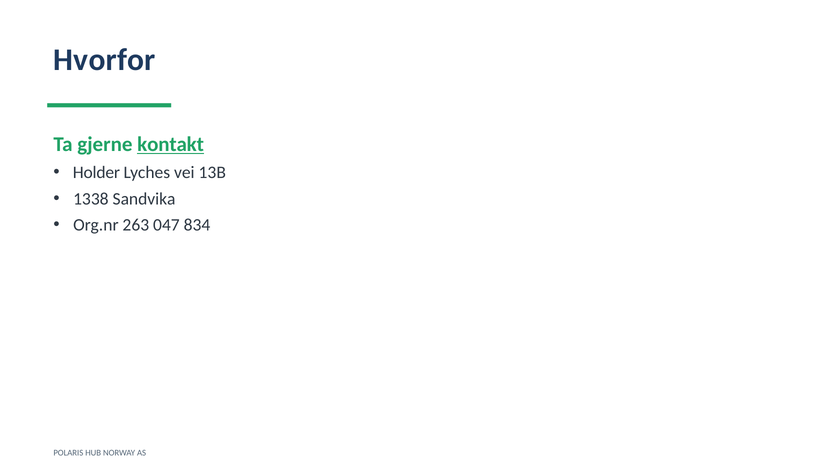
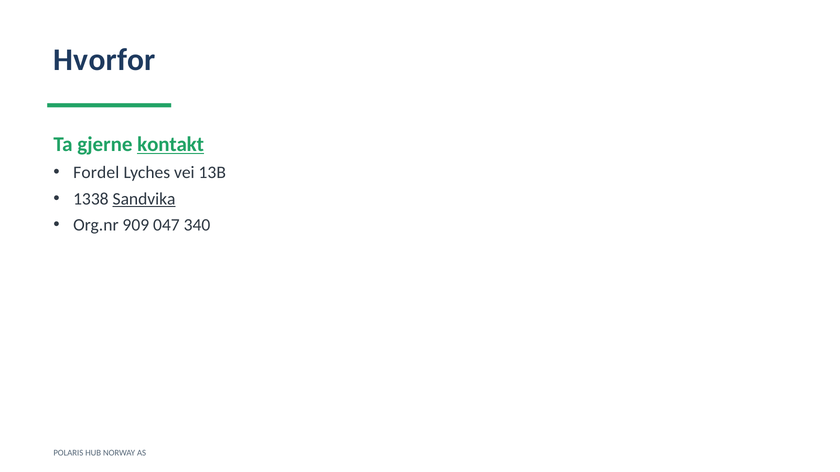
Holder: Holder -> Fordel
Sandvika underline: none -> present
263: 263 -> 909
834: 834 -> 340
